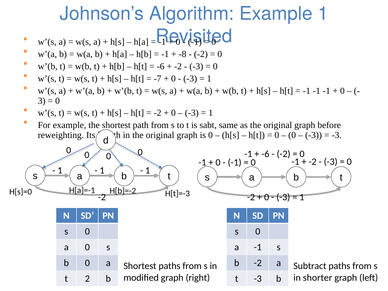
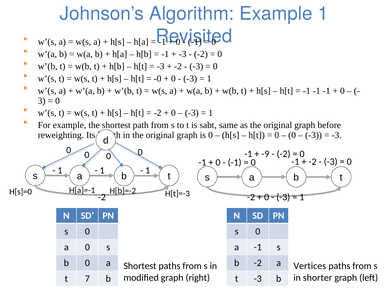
-8 at (183, 54): -8 -> -3
-6 at (161, 66): -6 -> -3
-7: -7 -> -0
-6 at (265, 154): -6 -> -9
Subtract: Subtract -> Vertices
2: 2 -> 7
